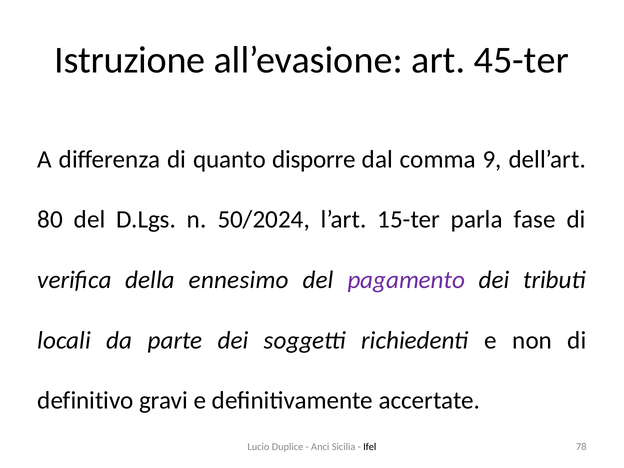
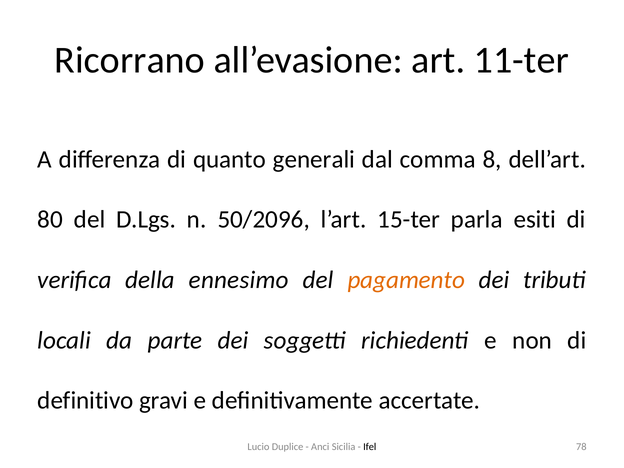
Istruzione: Istruzione -> Ricorrano
45-ter: 45-ter -> 11-ter
disporre: disporre -> generali
9: 9 -> 8
50/2024: 50/2024 -> 50/2096
fase: fase -> esiti
pagamento colour: purple -> orange
